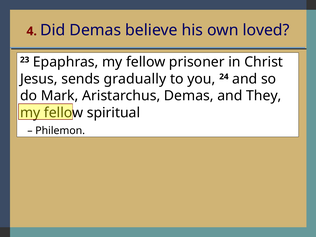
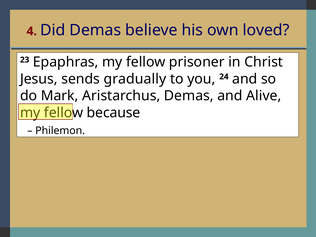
They: They -> Alive
spiritual: spiritual -> because
